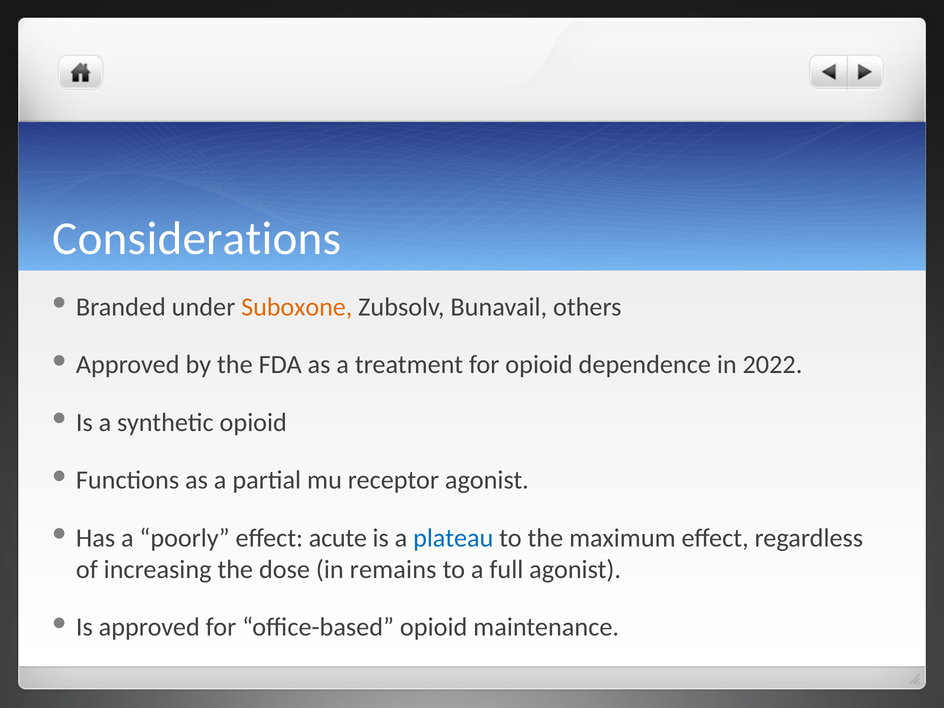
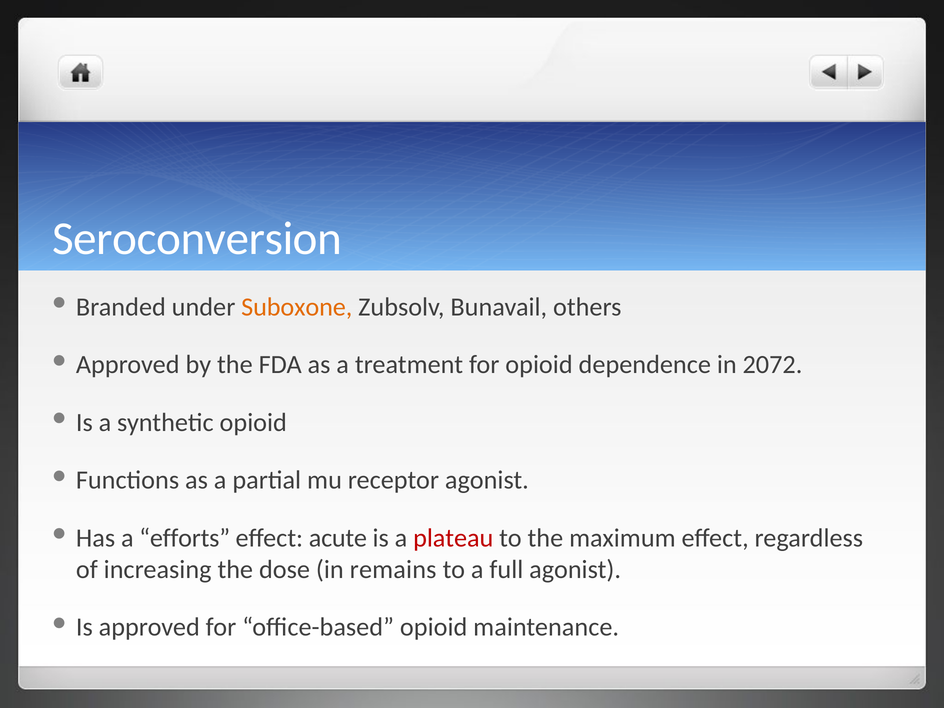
Considerations: Considerations -> Seroconversion
2022: 2022 -> 2072
poorly: poorly -> efforts
plateau colour: blue -> red
